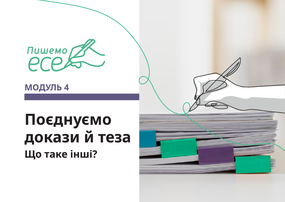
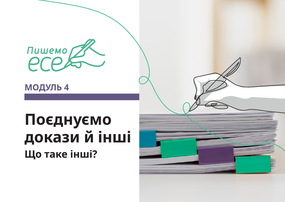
й теза: теза -> інші
